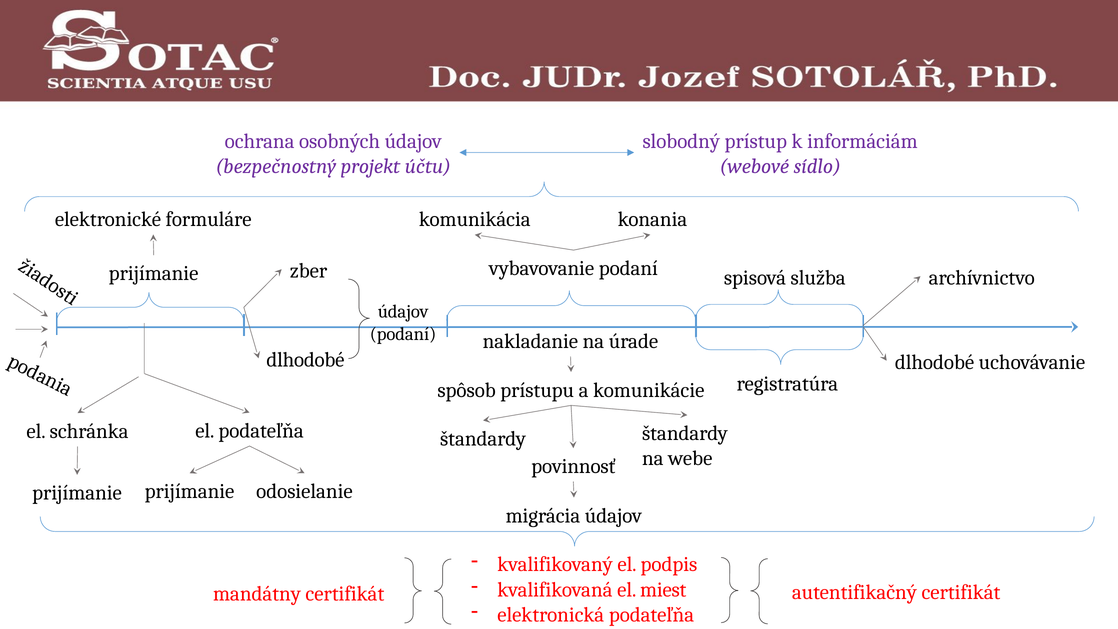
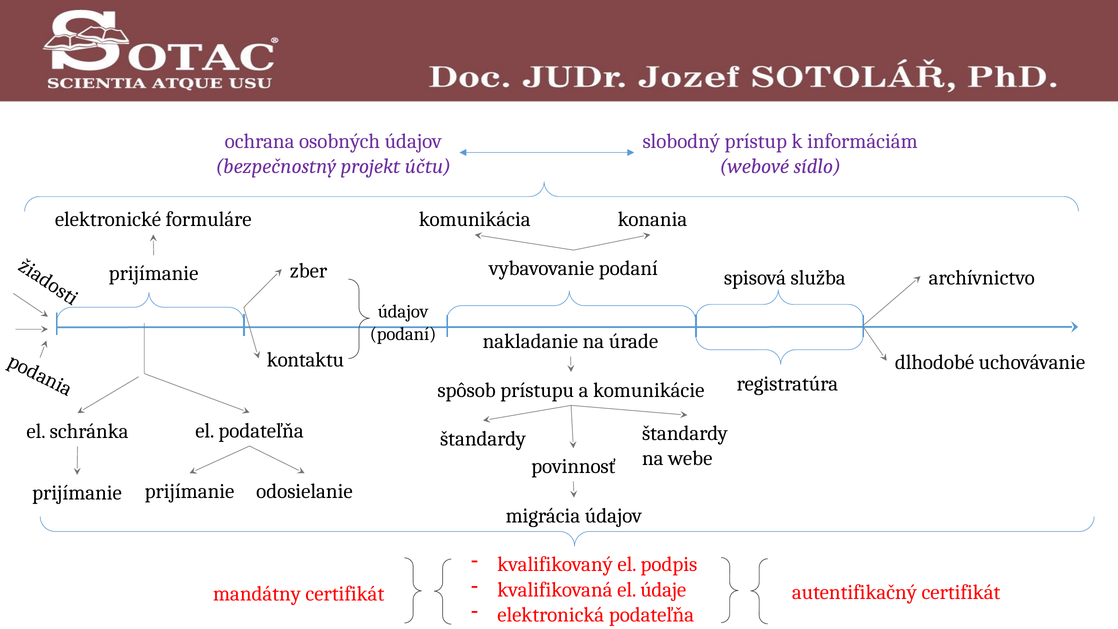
dlhodobé at (305, 360): dlhodobé -> kontaktu
miest: miest -> údaje
